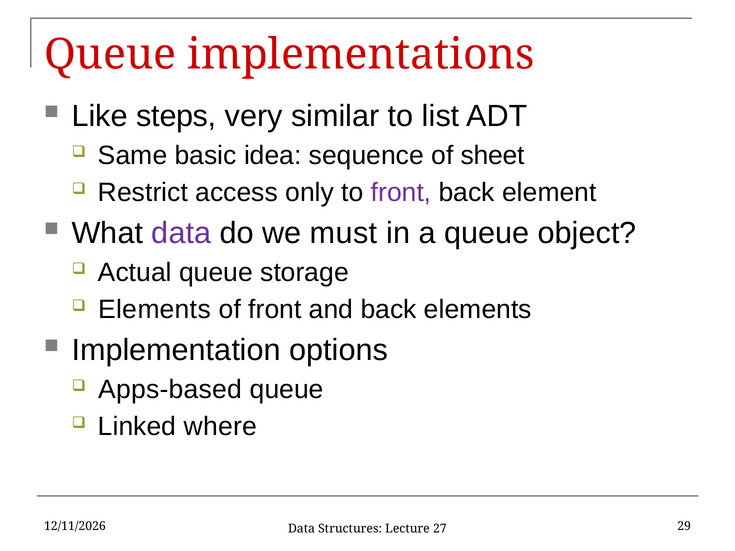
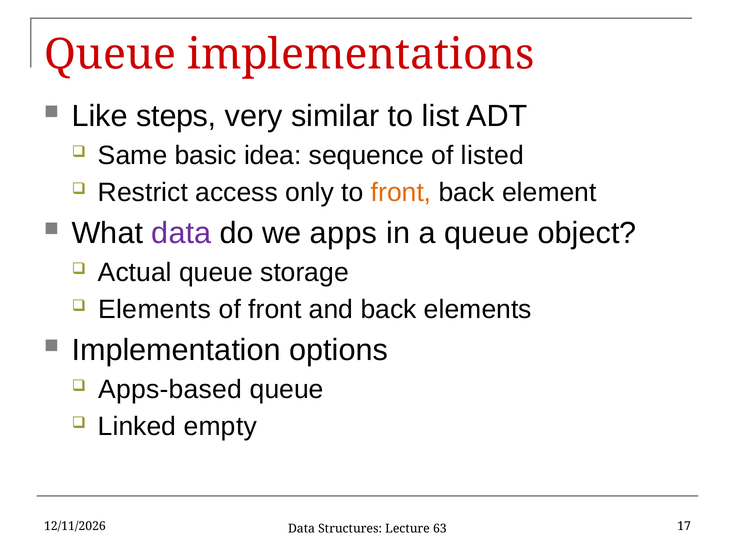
sheet: sheet -> listed
front at (401, 193) colour: purple -> orange
must: must -> apps
where: where -> empty
29: 29 -> 17
27: 27 -> 63
